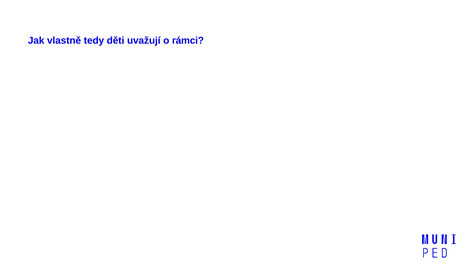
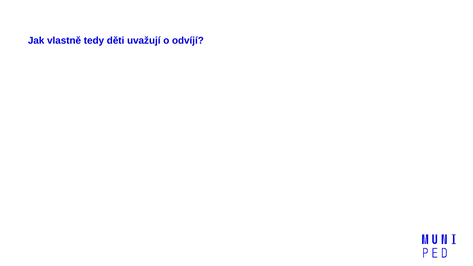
rámci: rámci -> odvíjí
